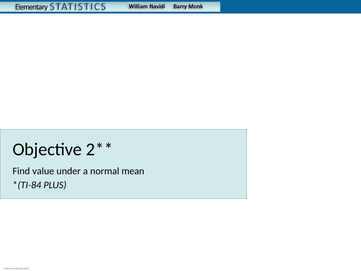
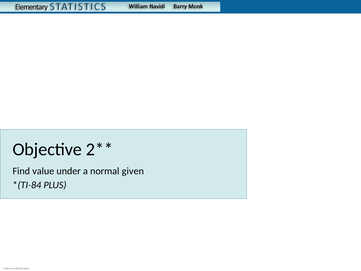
mean: mean -> given
